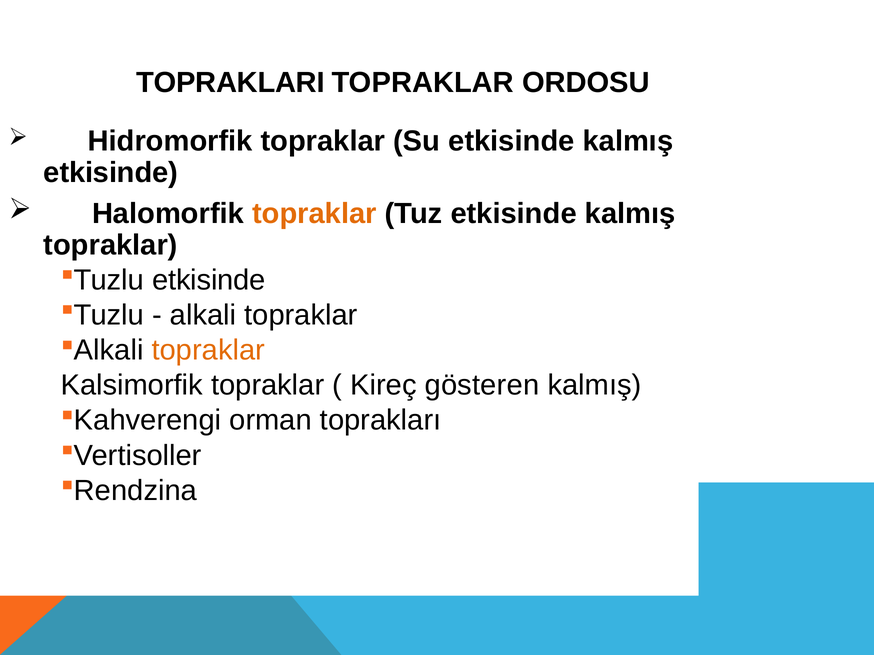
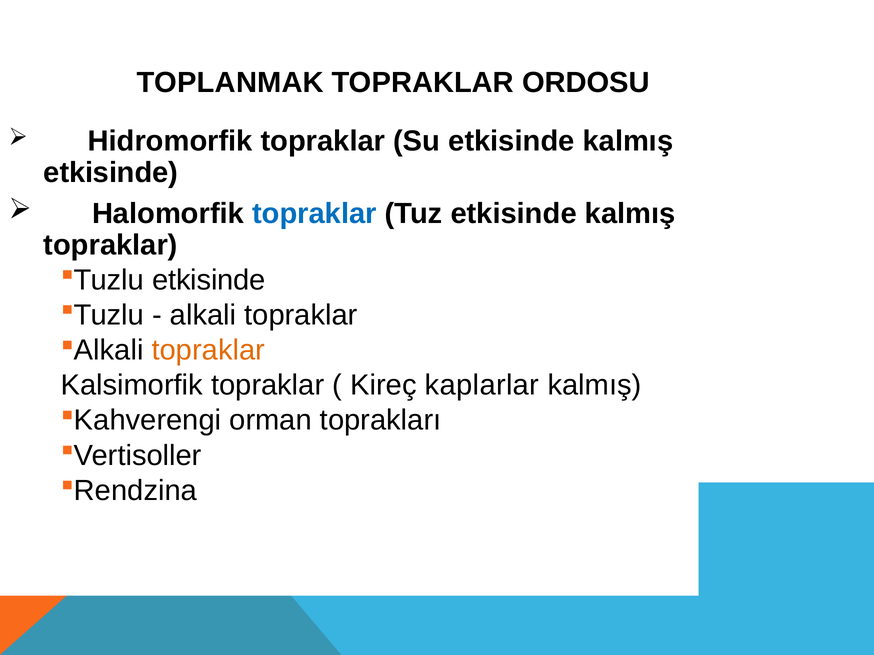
TOPRAKLARI: TOPRAKLARI -> TOPLANMAK
topraklar at (314, 214) colour: orange -> blue
gösteren: gösteren -> kaplarlar
